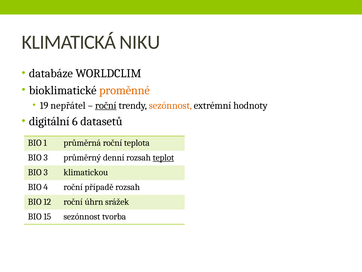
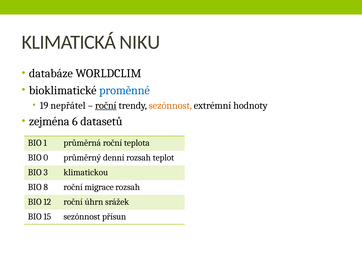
proměnné colour: orange -> blue
digitální: digitální -> zejména
3 at (46, 157): 3 -> 0
teplot underline: present -> none
4: 4 -> 8
případě: případě -> migrace
tvorba: tvorba -> přísun
